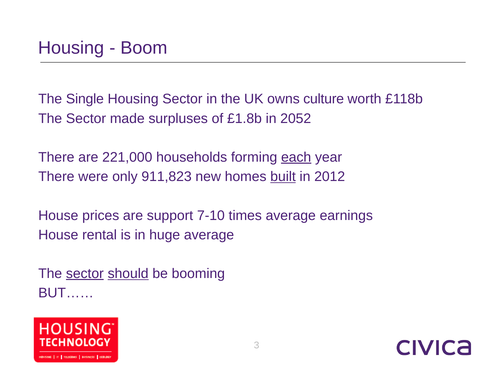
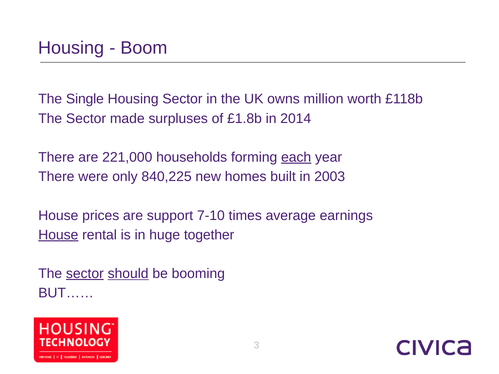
culture: culture -> million
2052: 2052 -> 2014
911,823: 911,823 -> 840,225
built underline: present -> none
2012: 2012 -> 2003
House at (58, 235) underline: none -> present
huge average: average -> together
